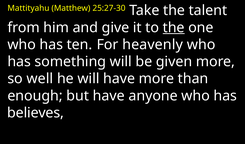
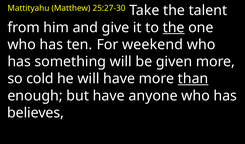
heavenly: heavenly -> weekend
well: well -> cold
than underline: none -> present
